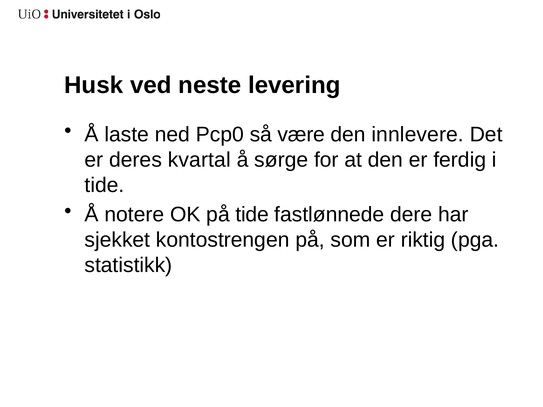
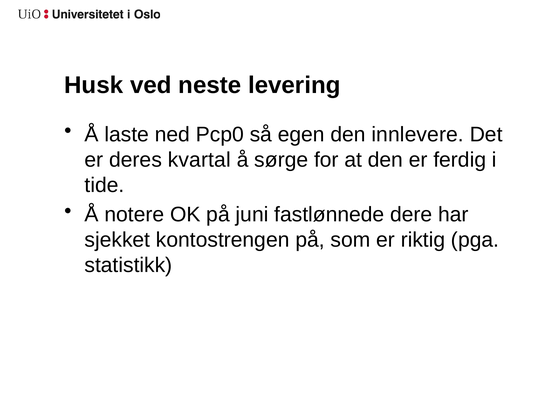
være: være -> egen
på tide: tide -> juni
